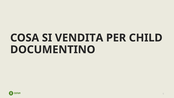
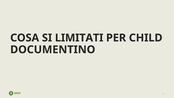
VENDITA: VENDITA -> LIMITATI
